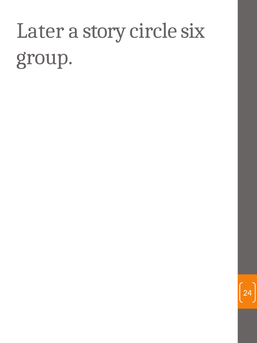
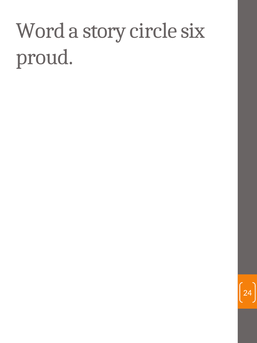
Later: Later -> Word
group: group -> proud
